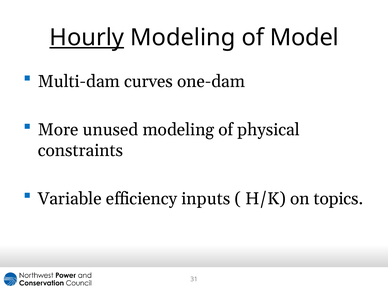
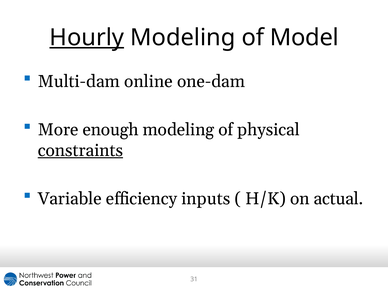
curves: curves -> online
unused: unused -> enough
constraints underline: none -> present
topics: topics -> actual
